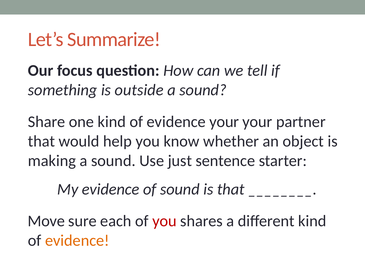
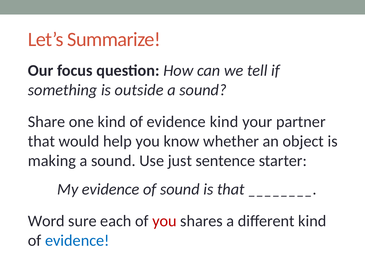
evidence your: your -> kind
Move: Move -> Word
evidence at (77, 240) colour: orange -> blue
